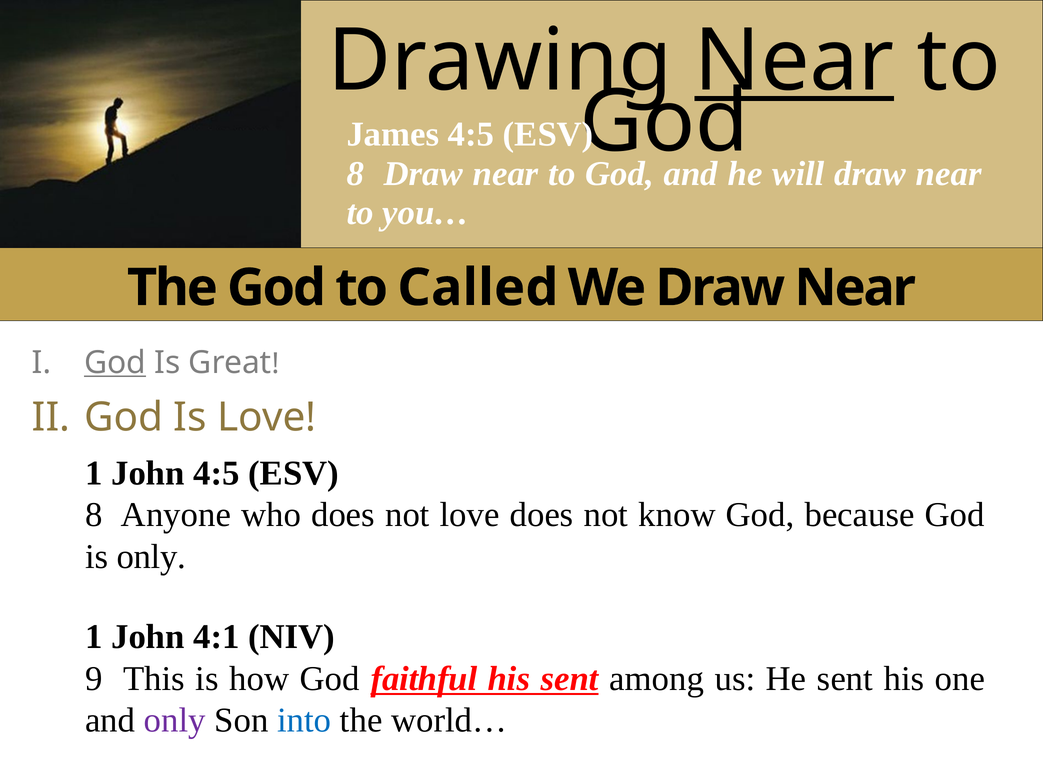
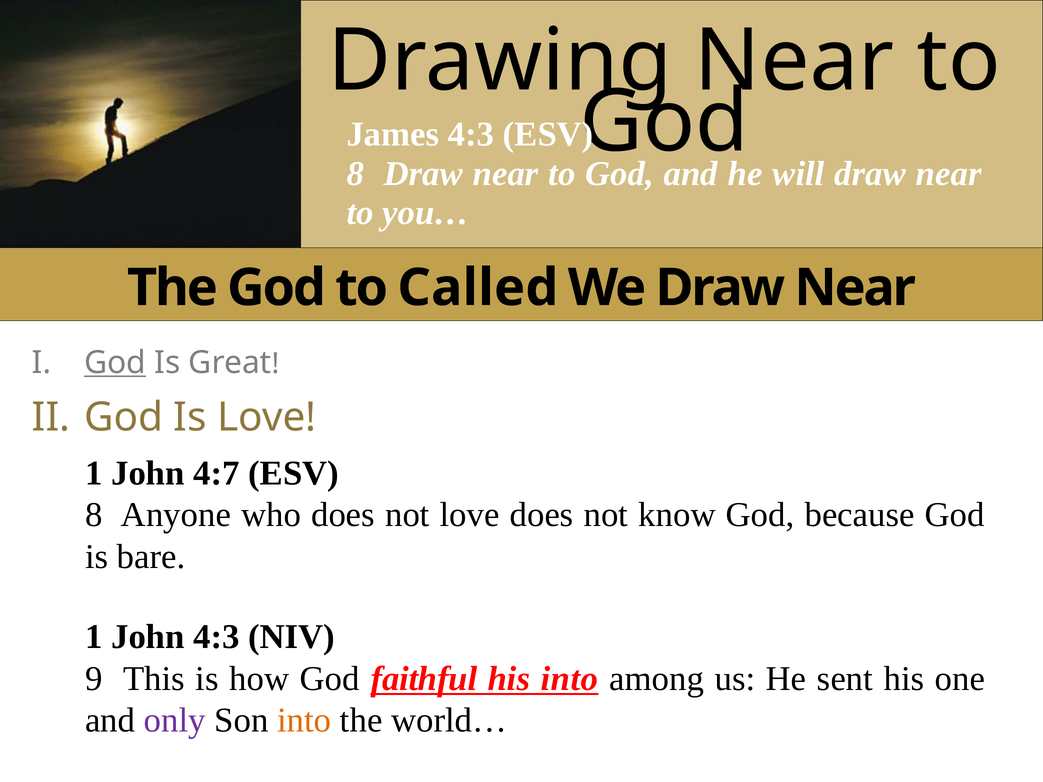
Near at (794, 61) underline: present -> none
4:5 at (471, 135): 4:5 -> 4:3
John 4:5: 4:5 -> 4:7
is only: only -> bare
John 4:1: 4:1 -> 4:3
his sent: sent -> into
into at (304, 721) colour: blue -> orange
